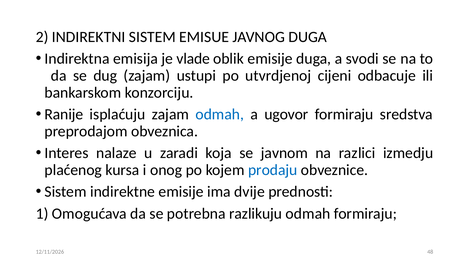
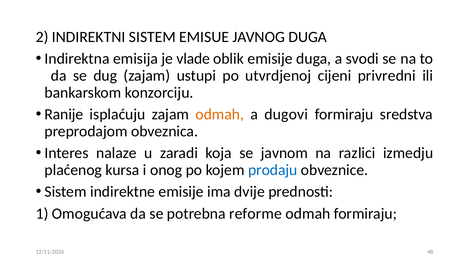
odbacuje: odbacuje -> privredni
odmah at (220, 114) colour: blue -> orange
ugovor: ugovor -> dugovi
razlikuju: razlikuju -> reforme
